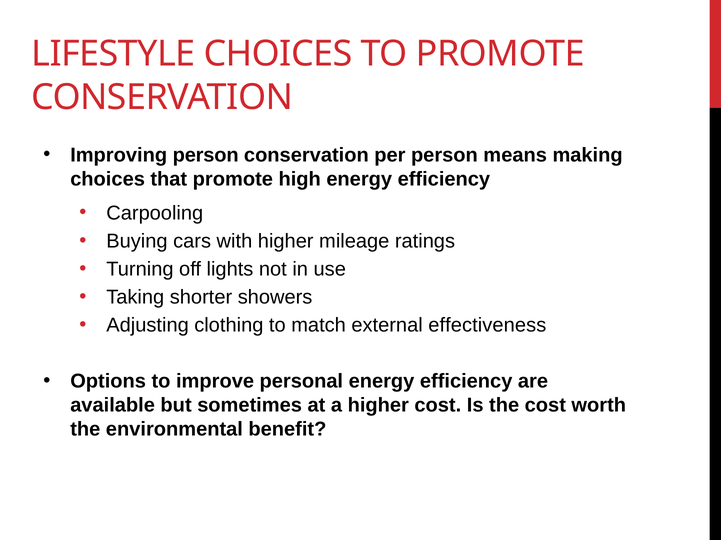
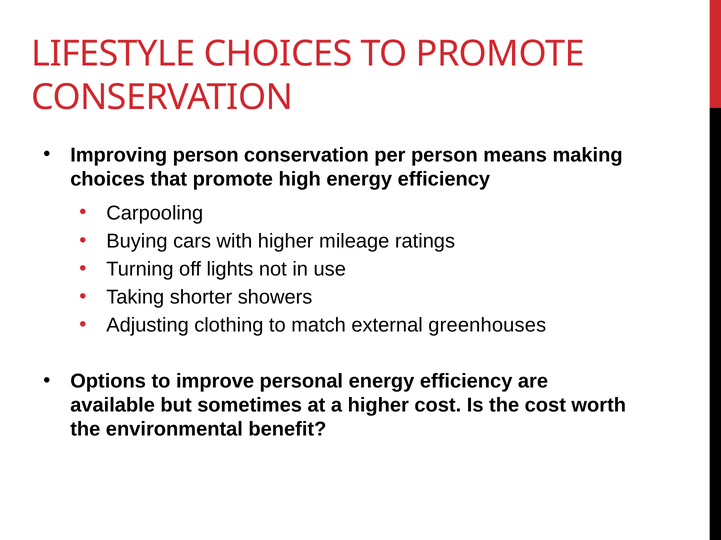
effectiveness: effectiveness -> greenhouses
